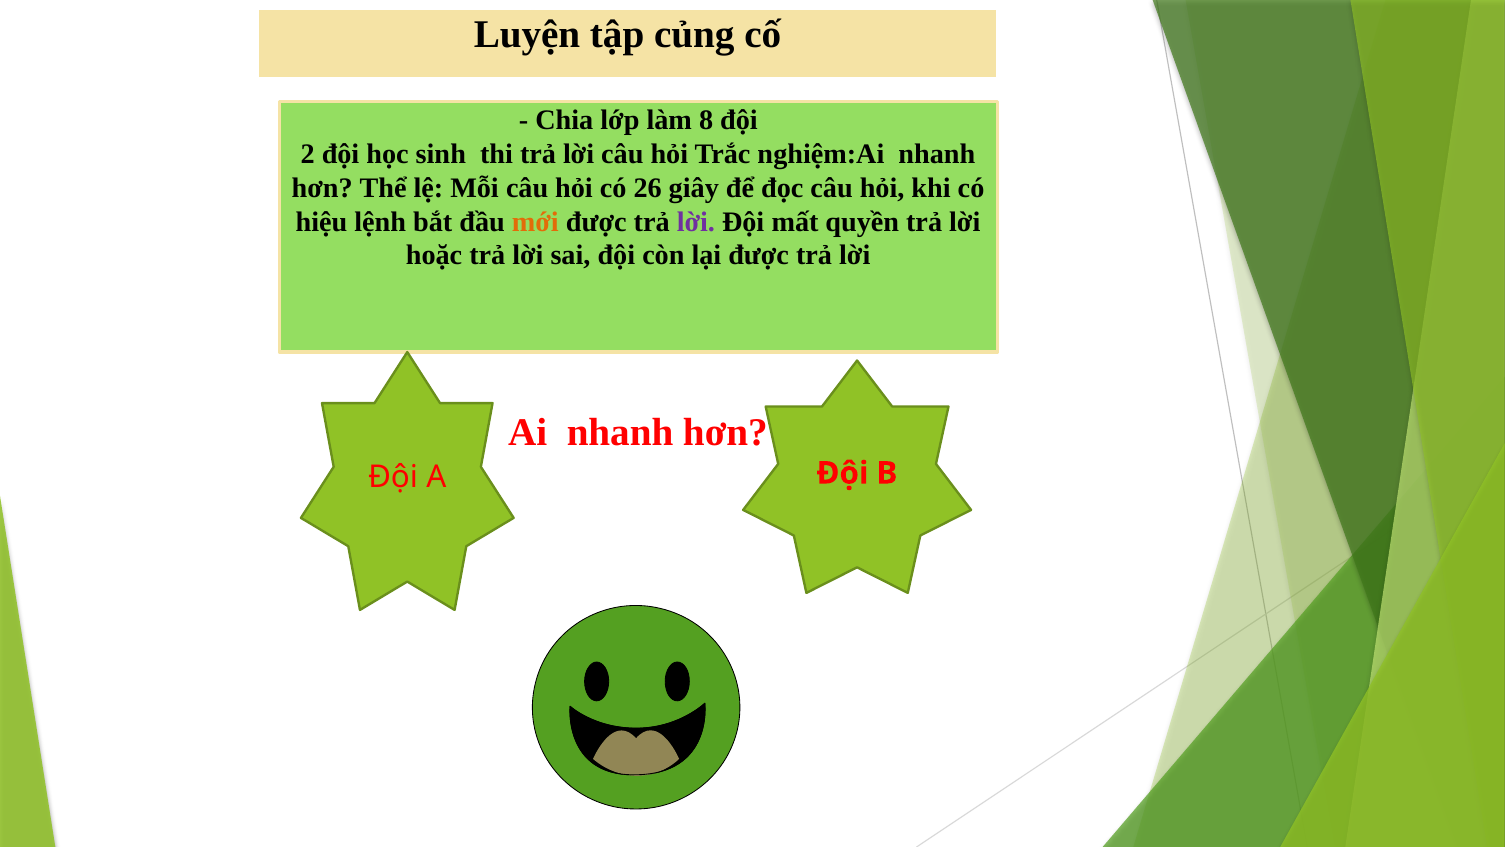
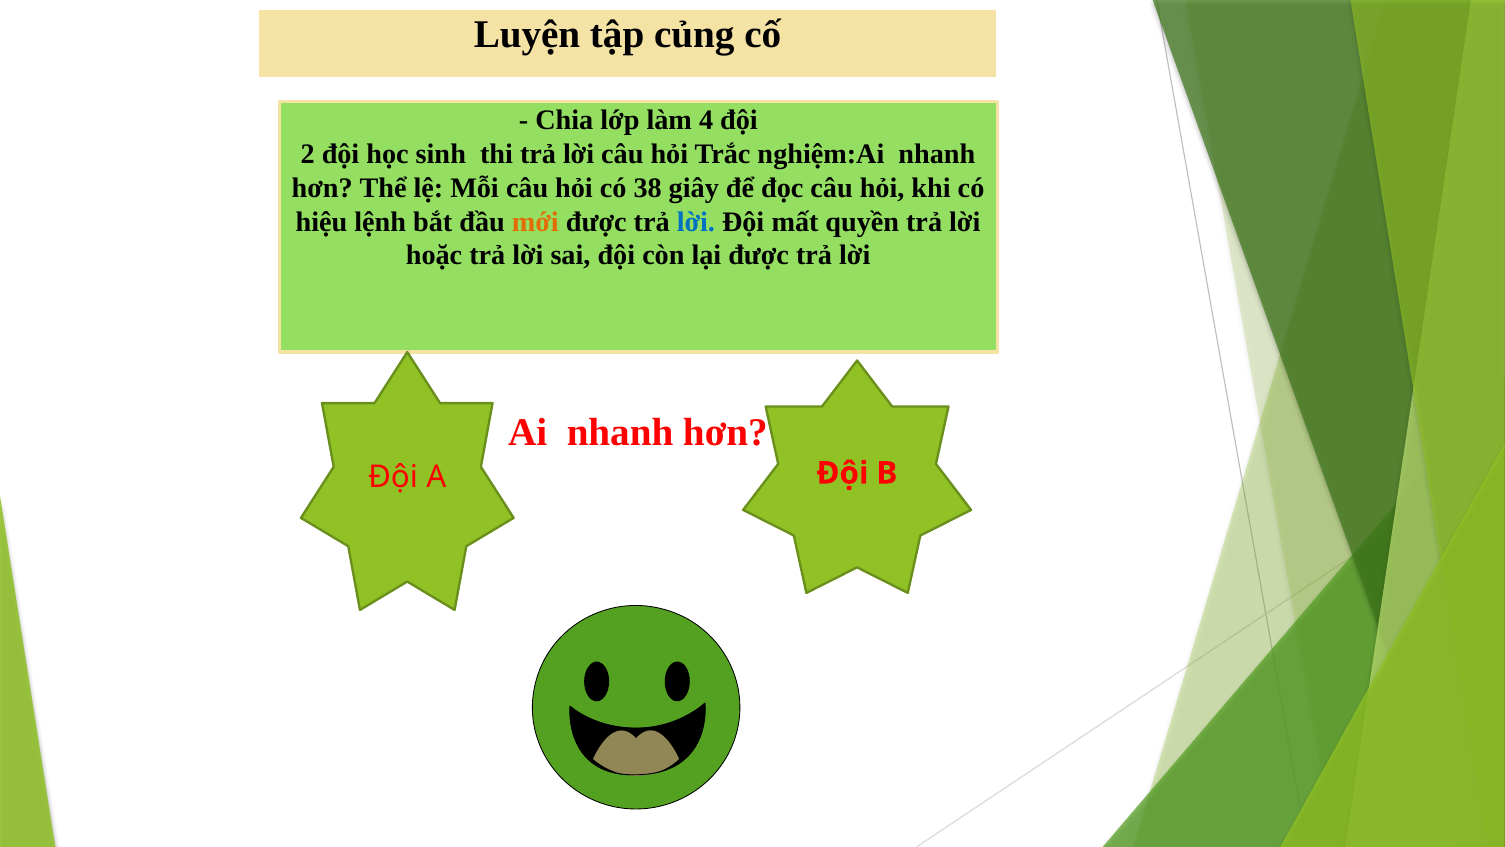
8: 8 -> 4
26: 26 -> 38
lời at (696, 222) colour: purple -> blue
